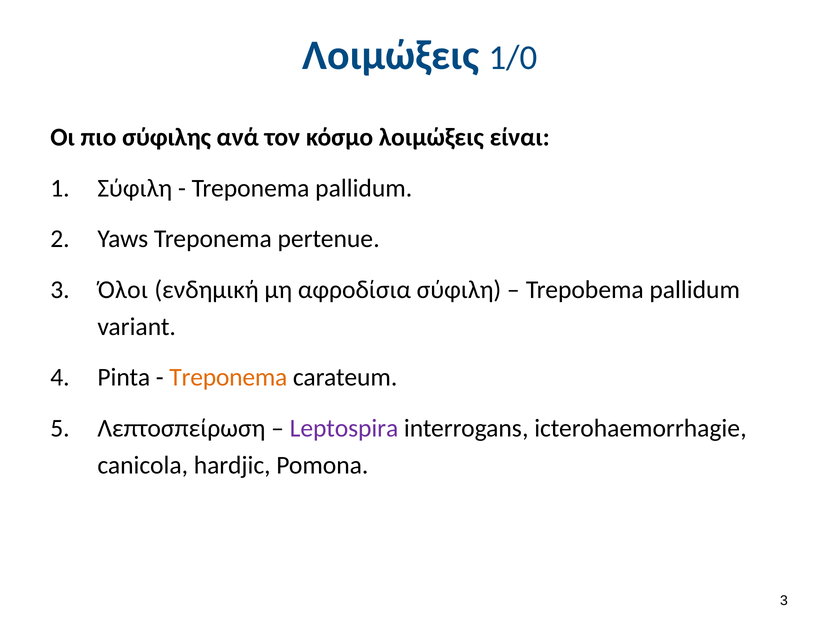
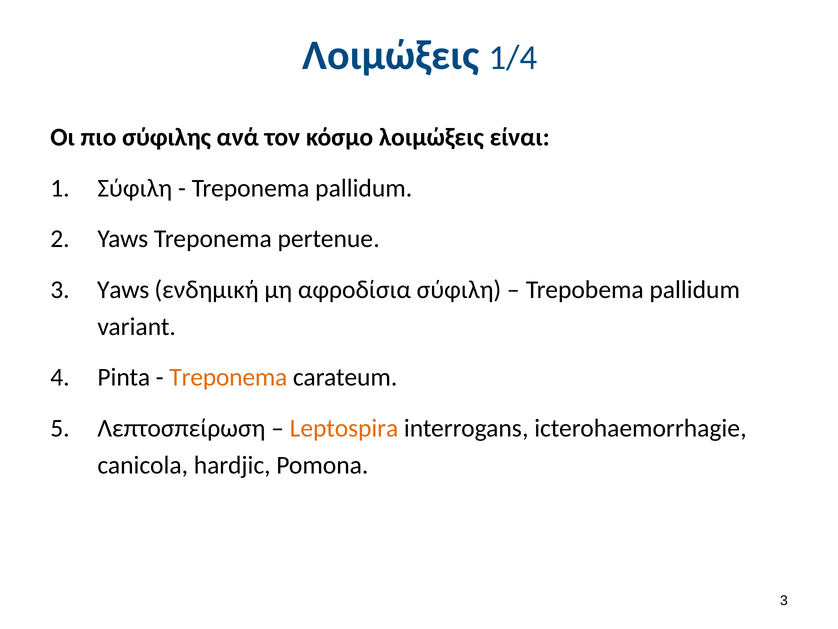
1/0: 1/0 -> 1/4
Όλοι at (123, 290): Όλοι -> Yaws
Leptospira colour: purple -> orange
